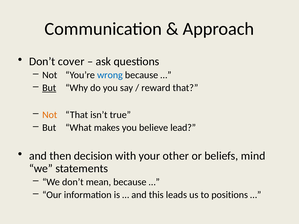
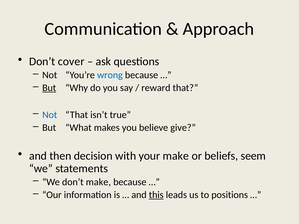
Not at (50, 115) colour: orange -> blue
lead: lead -> give
your other: other -> make
mind: mind -> seem
don’t mean: mean -> make
this underline: none -> present
